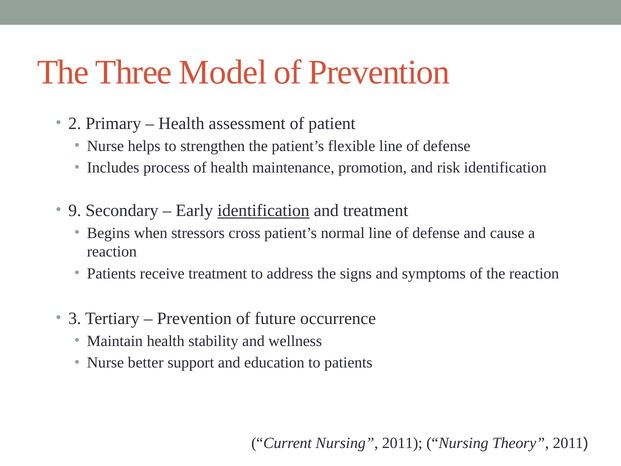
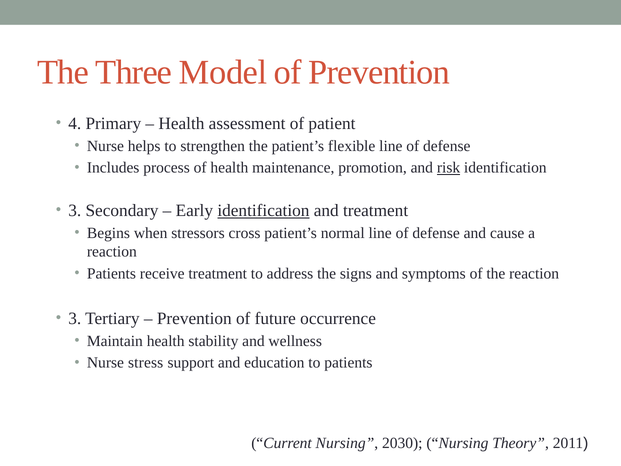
2: 2 -> 4
risk underline: none -> present
9 at (75, 210): 9 -> 3
better: better -> stress
Nursing 2011: 2011 -> 2030
